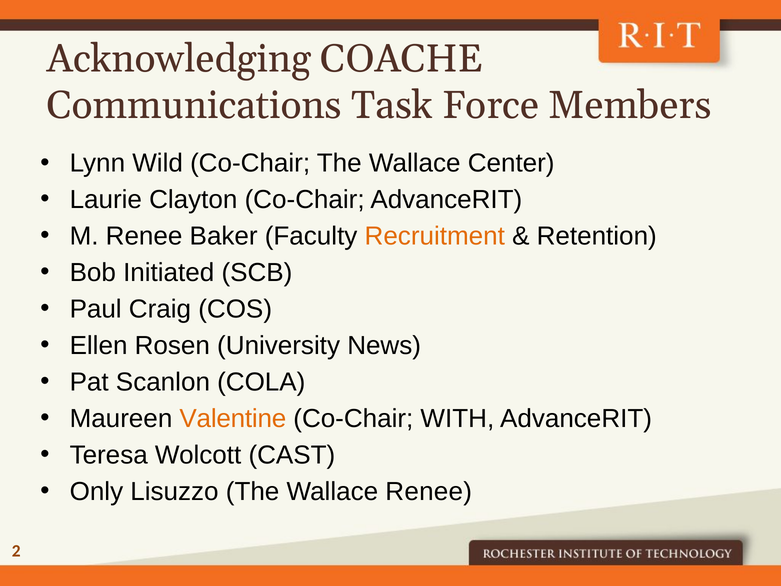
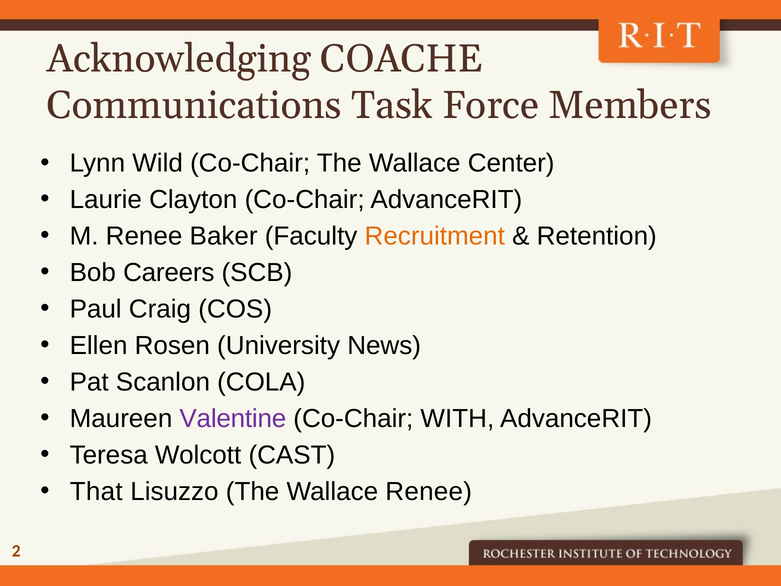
Initiated: Initiated -> Careers
Valentine colour: orange -> purple
Only: Only -> That
